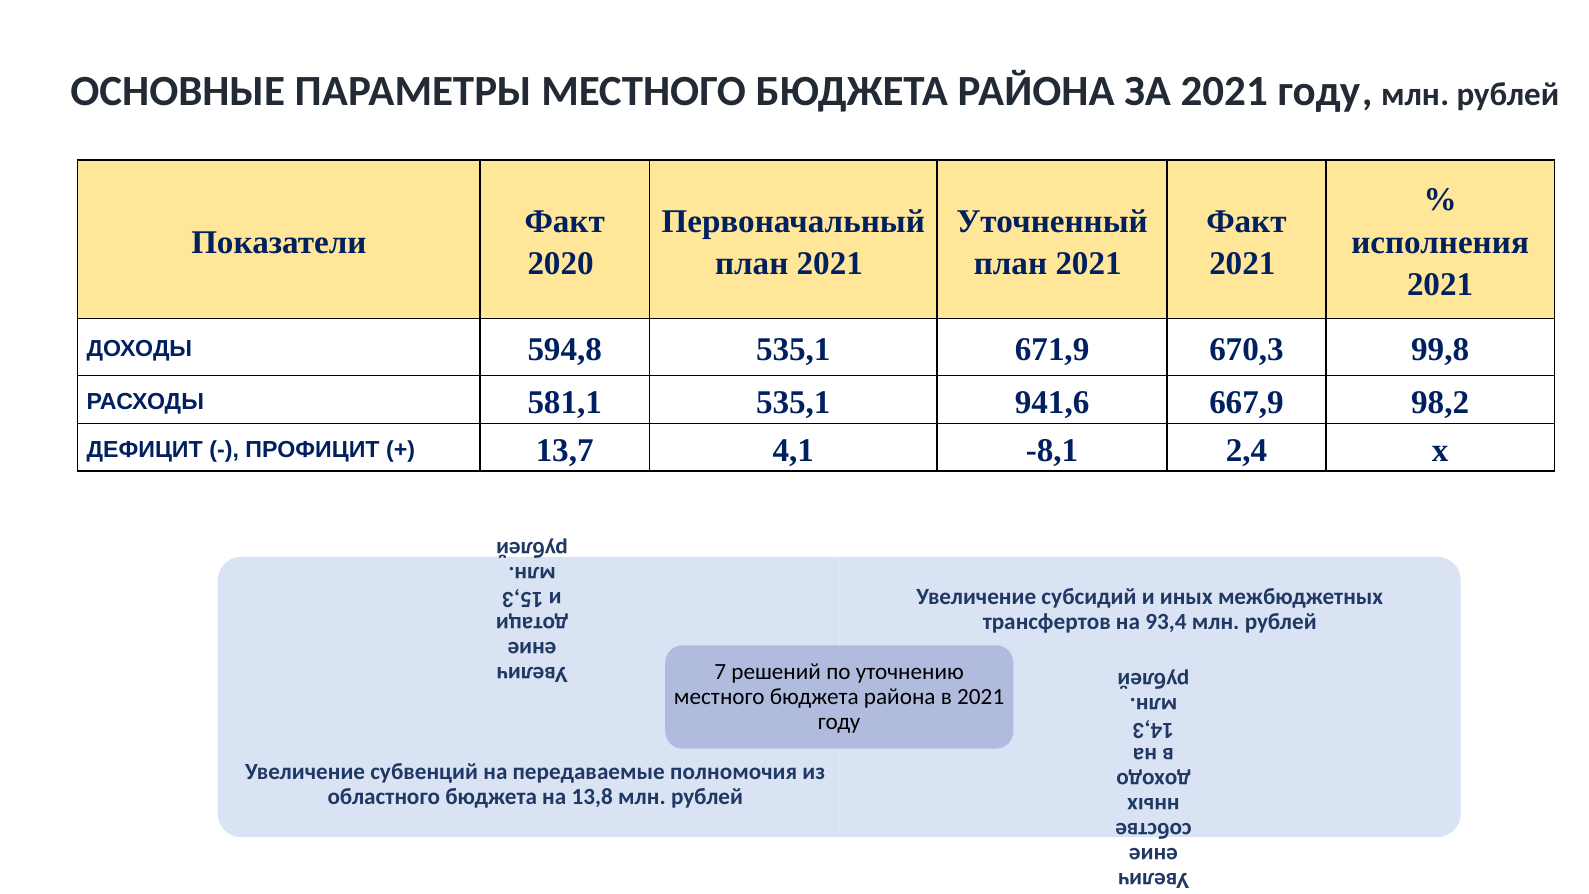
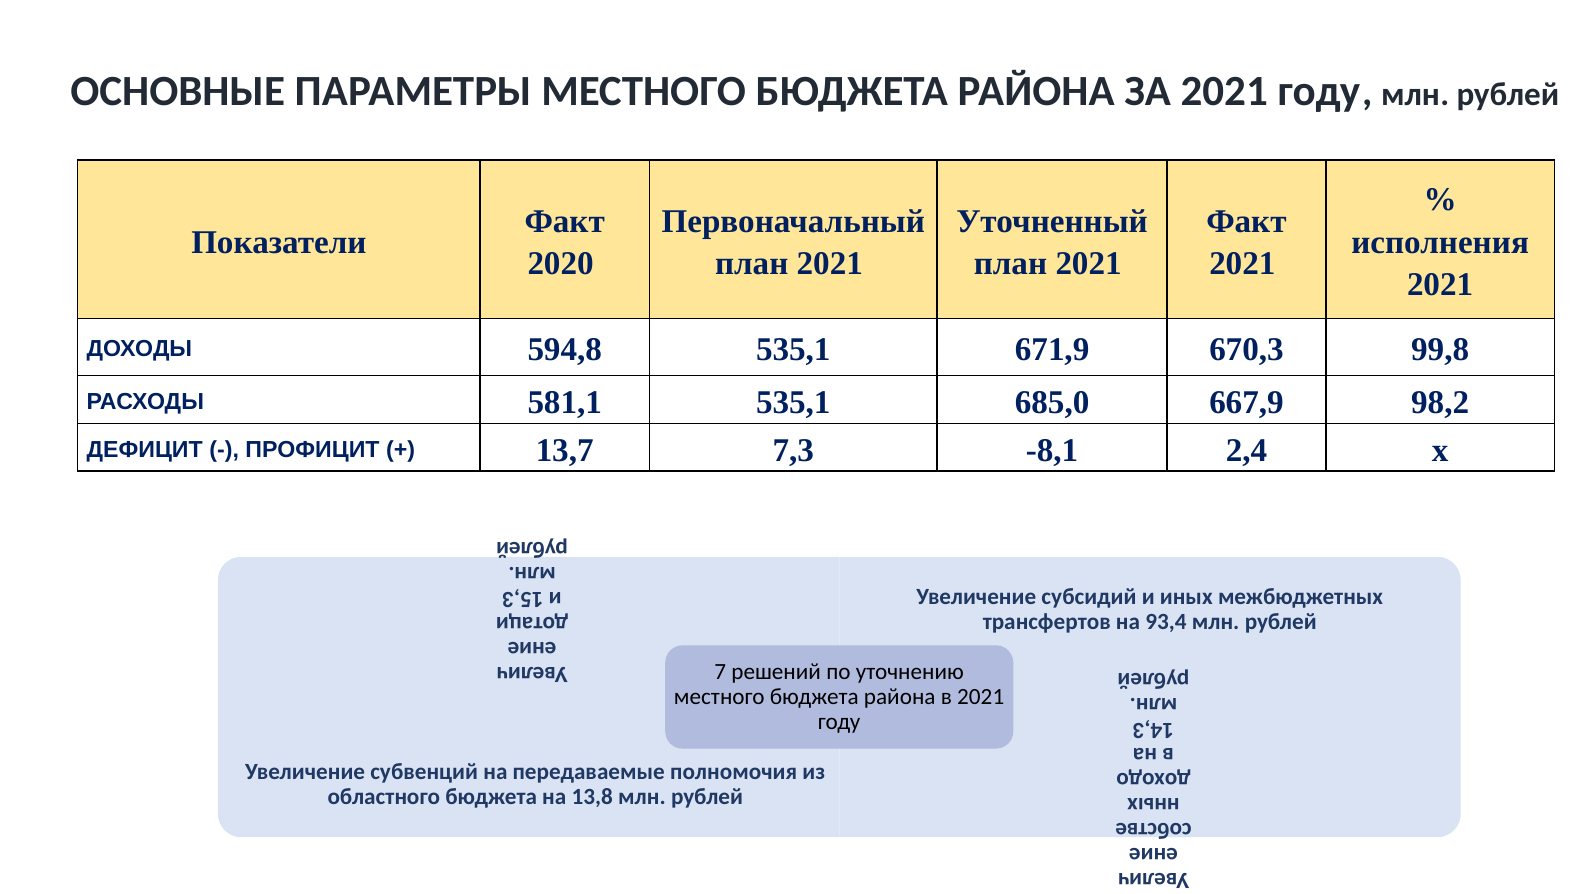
941,6: 941,6 -> 685,0
4,1: 4,1 -> 7,3
